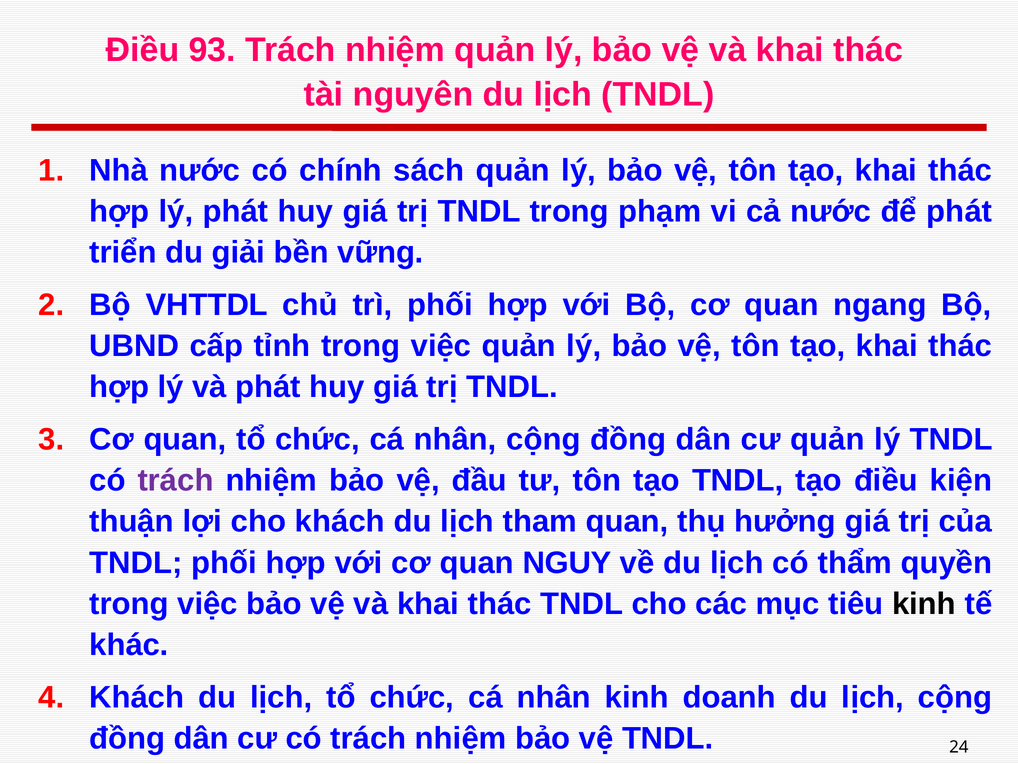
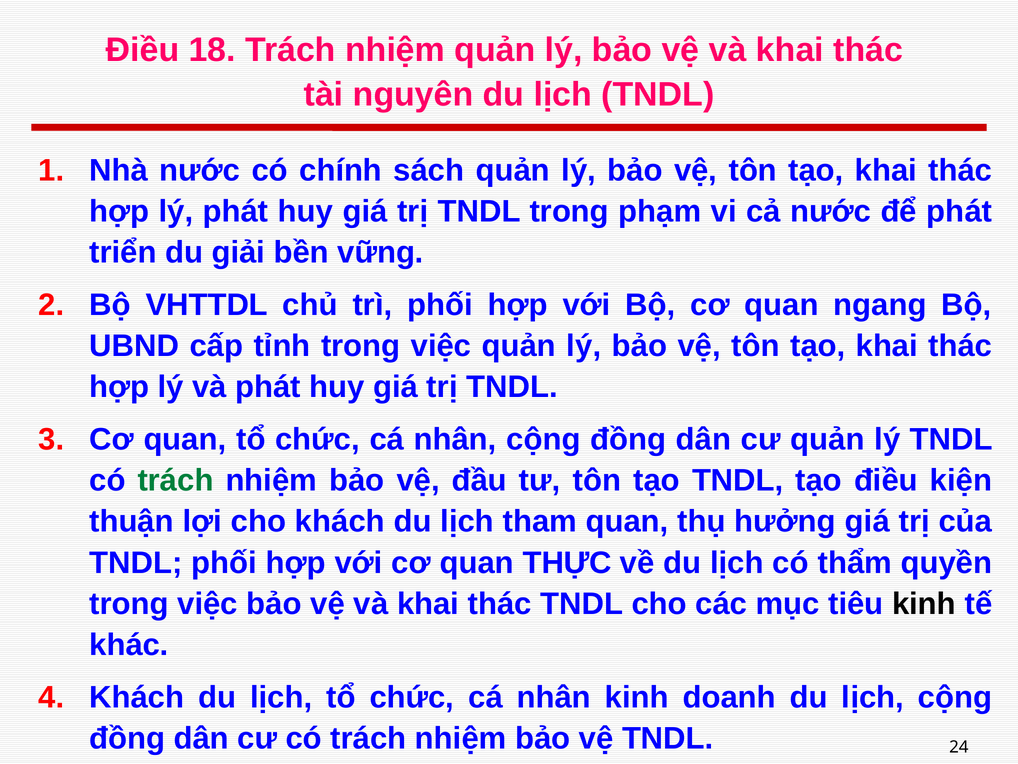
93: 93 -> 18
trách at (176, 480) colour: purple -> green
NGUY: NGUY -> THỰC
